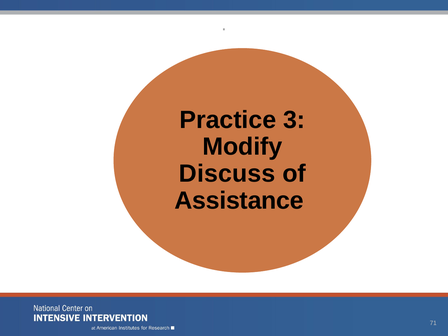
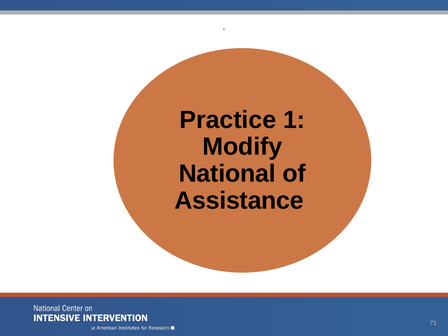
3: 3 -> 1
Discuss: Discuss -> National
